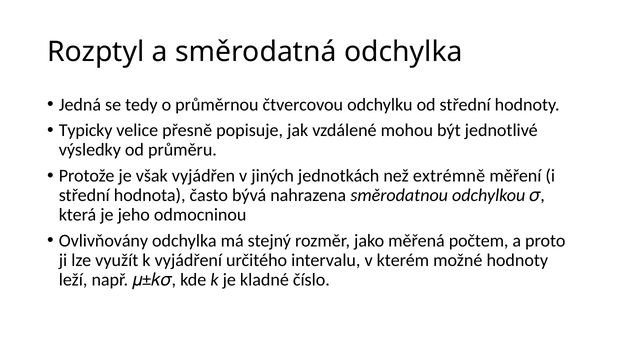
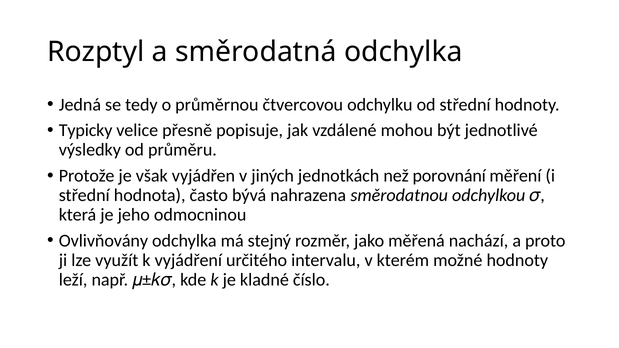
extrémně: extrémně -> porovnání
počtem: počtem -> nachází
